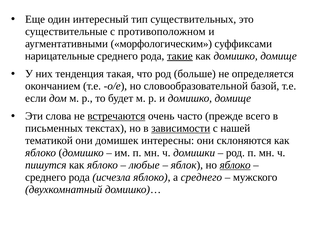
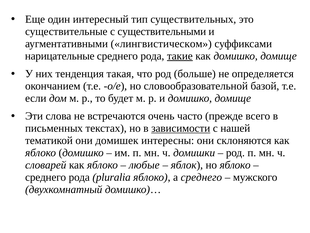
противоположном: противоположном -> существительными
морфологическим: морфологическим -> лингвистическом
встречаются underline: present -> none
пишутся: пишутся -> словарей
яблоко at (235, 165) underline: present -> none
исчезла: исчезла -> pluralia
